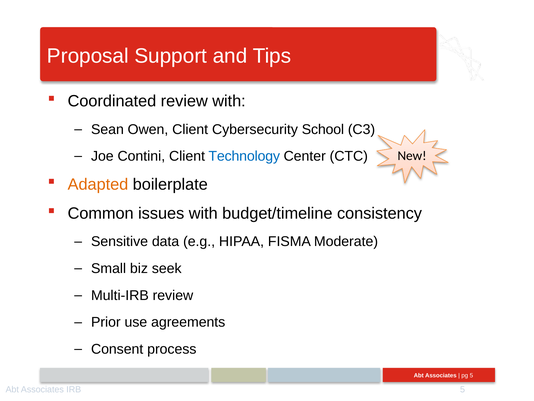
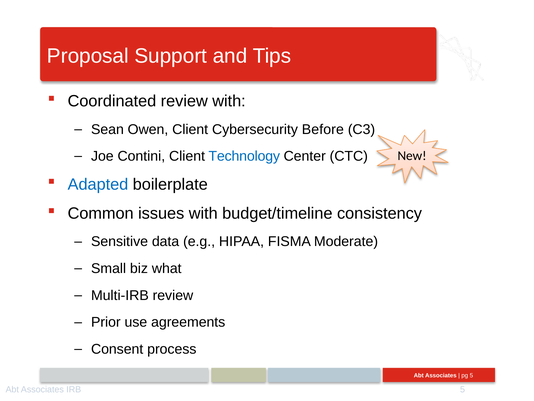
School: School -> Before
Adapted colour: orange -> blue
seek: seek -> what
